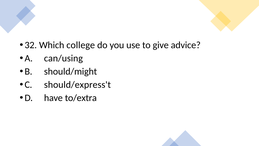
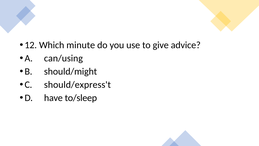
32: 32 -> 12
college: college -> minute
to/extra: to/extra -> to/sleep
